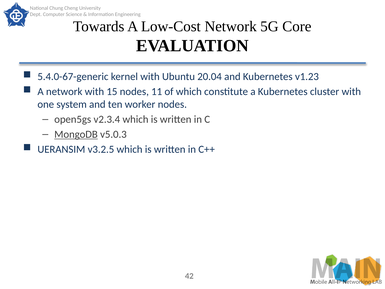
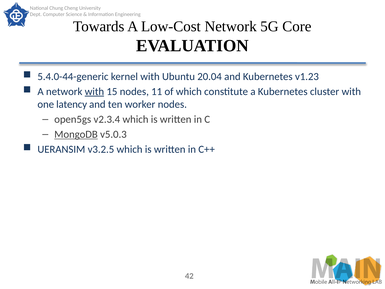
5.4.0-67-generic: 5.4.0-67-generic -> 5.4.0-44-generic
with at (94, 91) underline: none -> present
system: system -> latency
